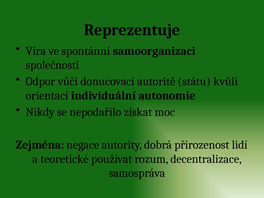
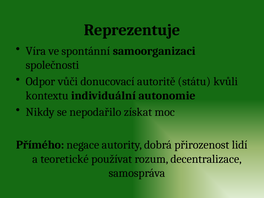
orientací: orientací -> kontextu
Zejména: Zejména -> Přímého
